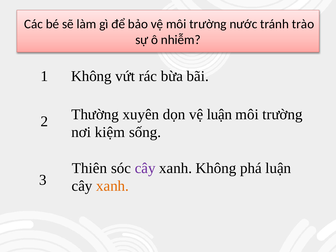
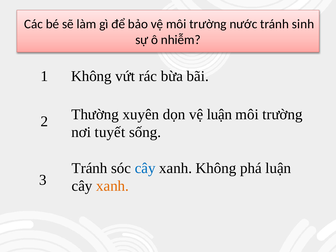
trào: trào -> sinh
kiệm: kiệm -> tuyết
Thiên at (89, 168): Thiên -> Tránh
cây at (145, 168) colour: purple -> blue
